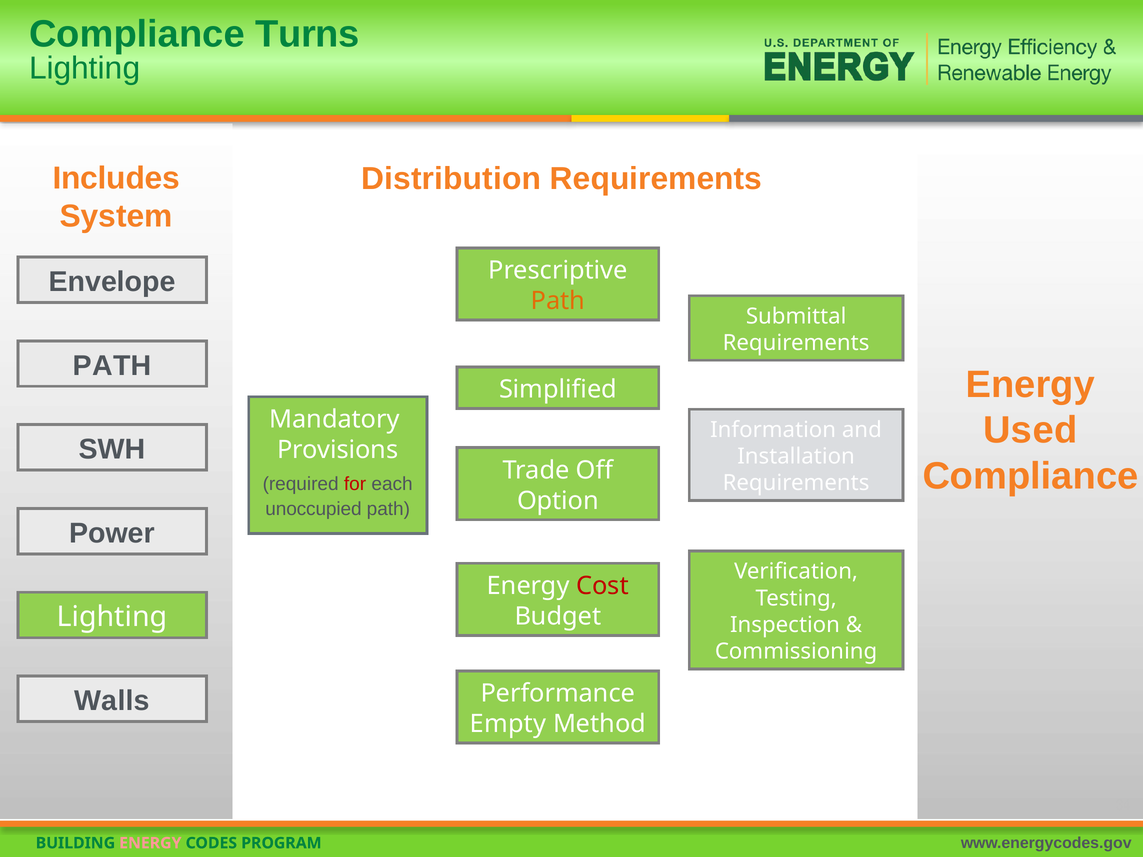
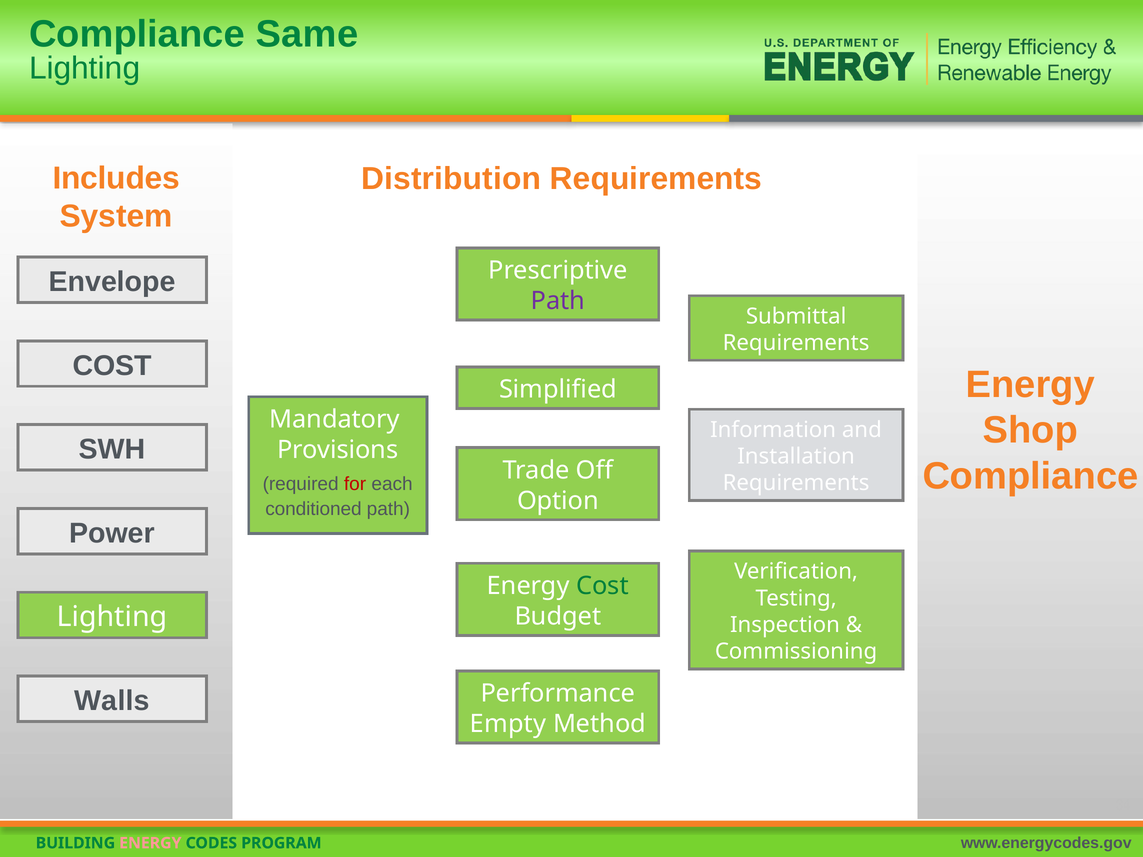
Turns: Turns -> Same
Path at (558, 301) colour: orange -> purple
PATH at (112, 366): PATH -> COST
Used: Used -> Shop
unoccupied: unoccupied -> conditioned
Cost at (602, 586) colour: red -> green
